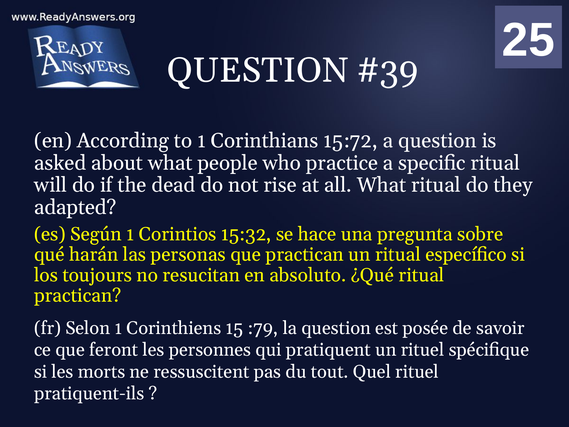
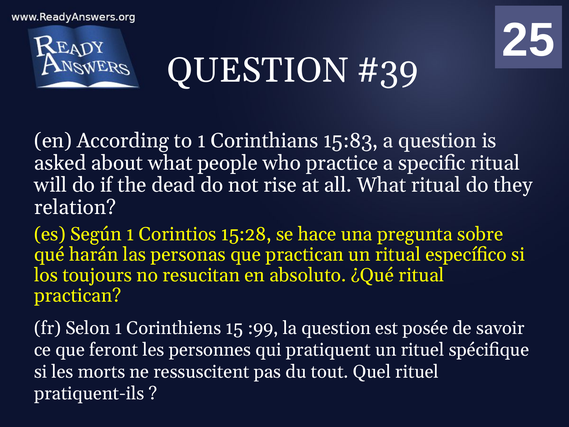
15:72: 15:72 -> 15:83
adapted: adapted -> relation
15:32: 15:32 -> 15:28
:79: :79 -> :99
